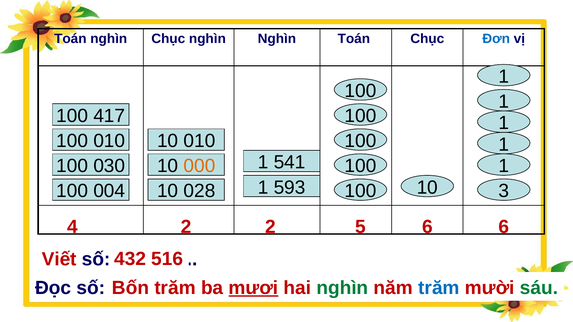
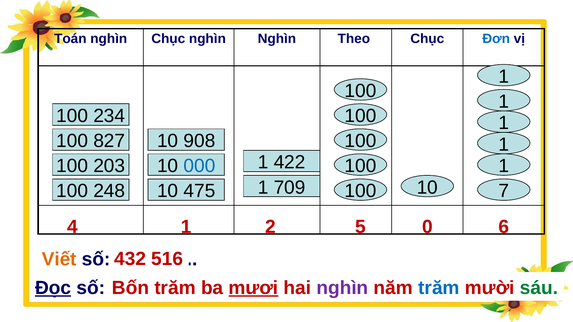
Nghìn Toán: Toán -> Theo
417: 417 -> 234
100 010: 010 -> 827
10 010: 010 -> 908
030: 030 -> 203
000 colour: orange -> blue
541: 541 -> 422
593: 593 -> 709
004: 004 -> 248
028: 028 -> 475
3: 3 -> 7
4 2: 2 -> 1
5 6: 6 -> 0
Viết colour: red -> orange
Đọc underline: none -> present
nghìn at (342, 288) colour: green -> purple
